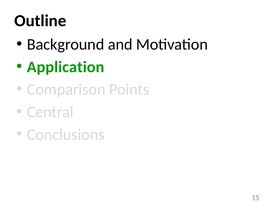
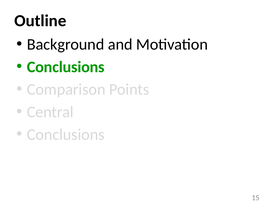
Application at (66, 67): Application -> Conclusions
